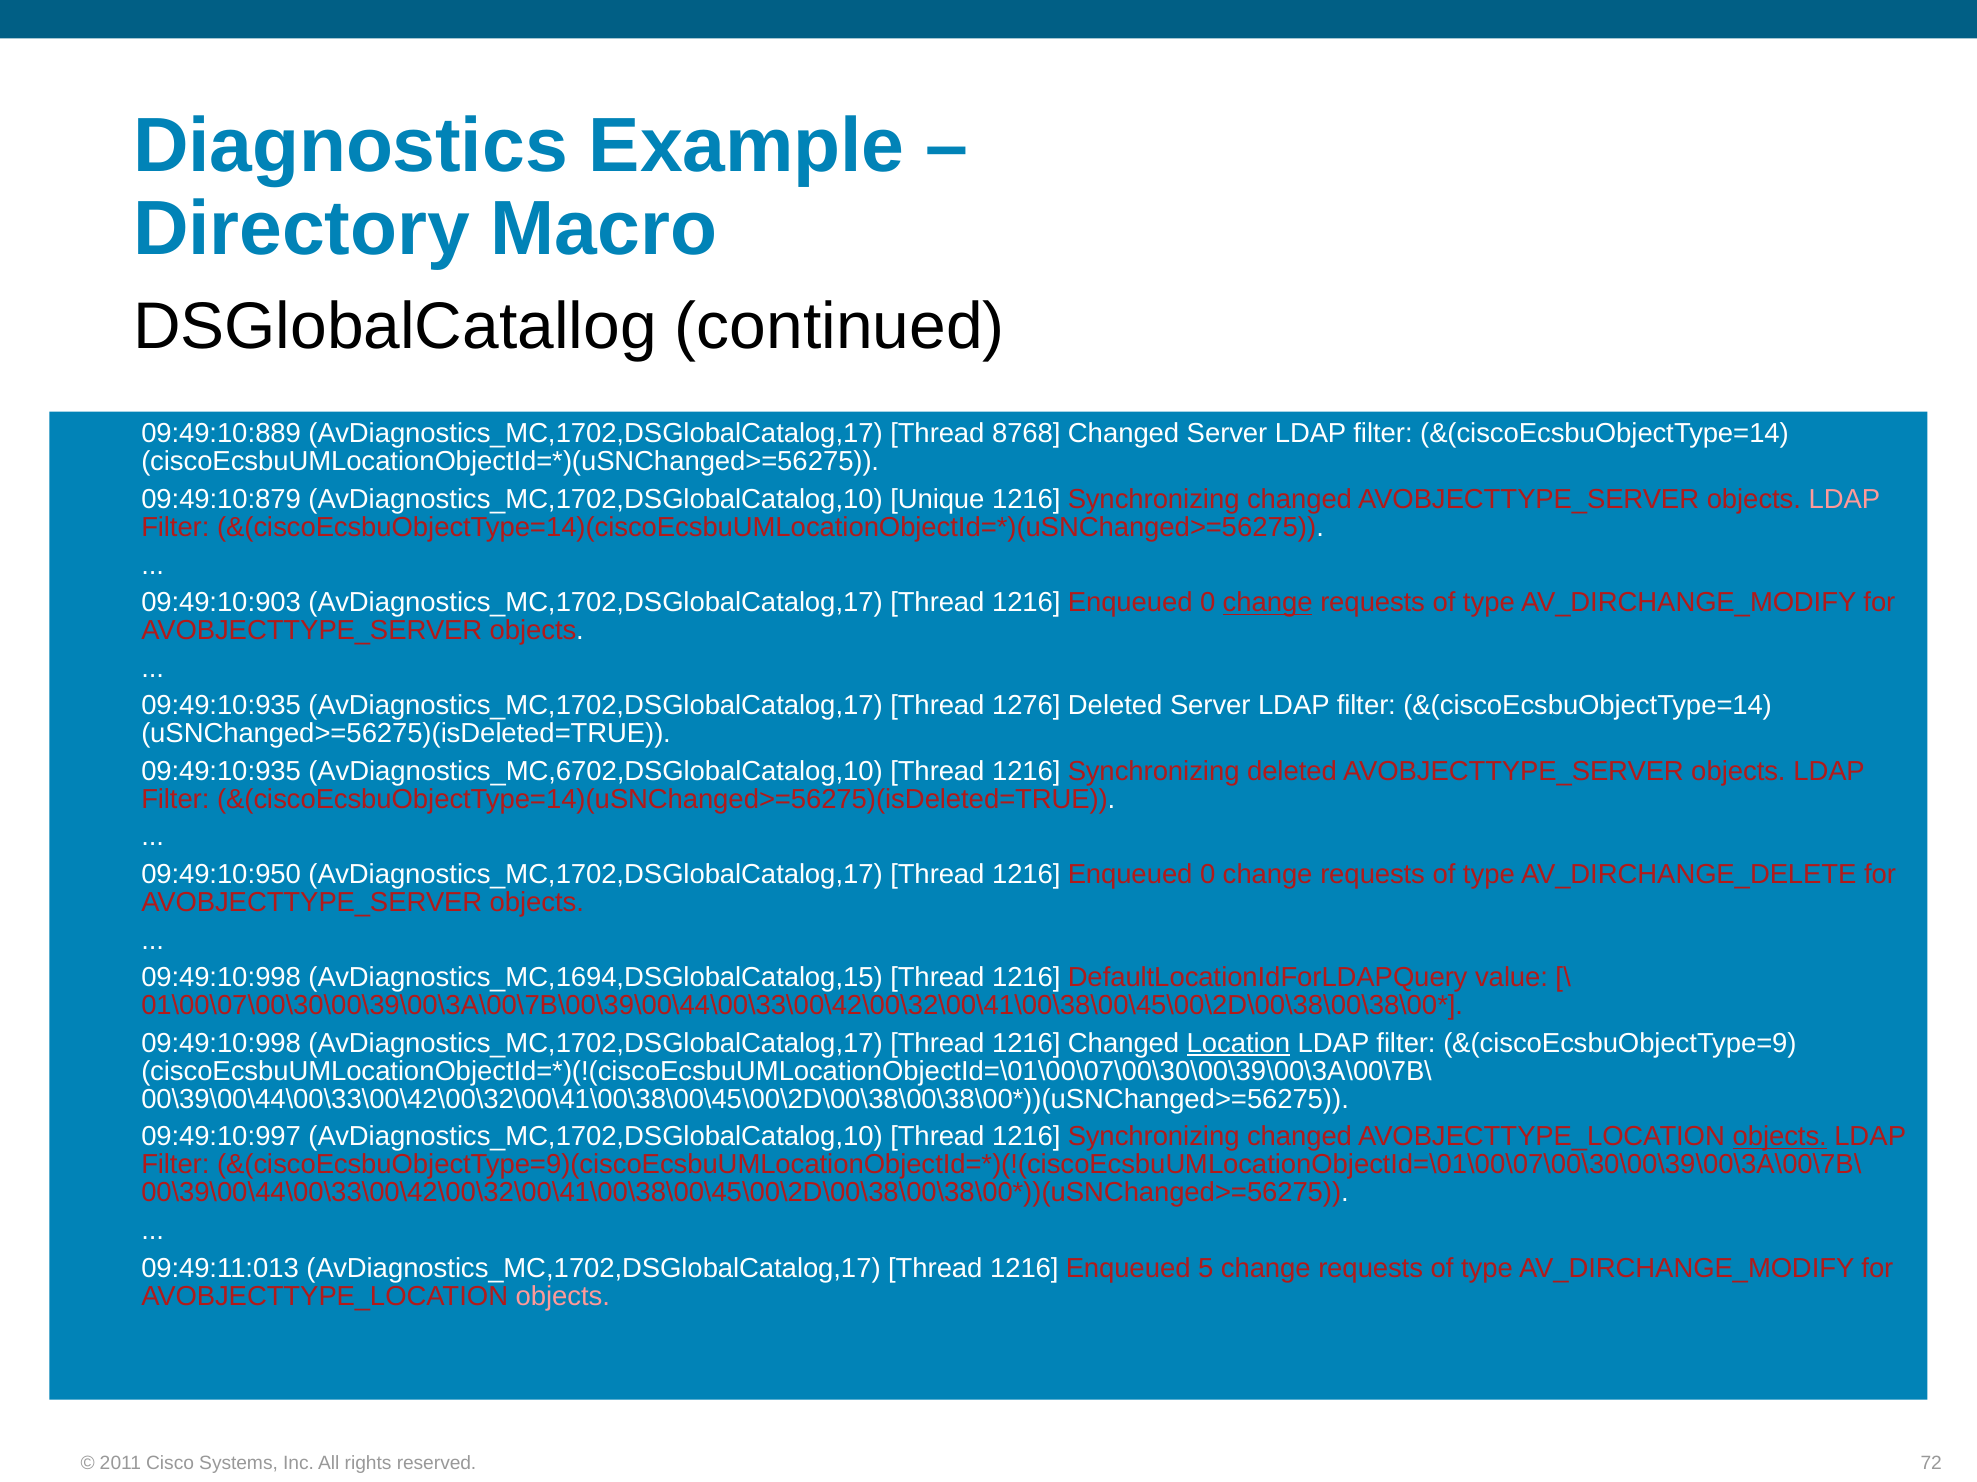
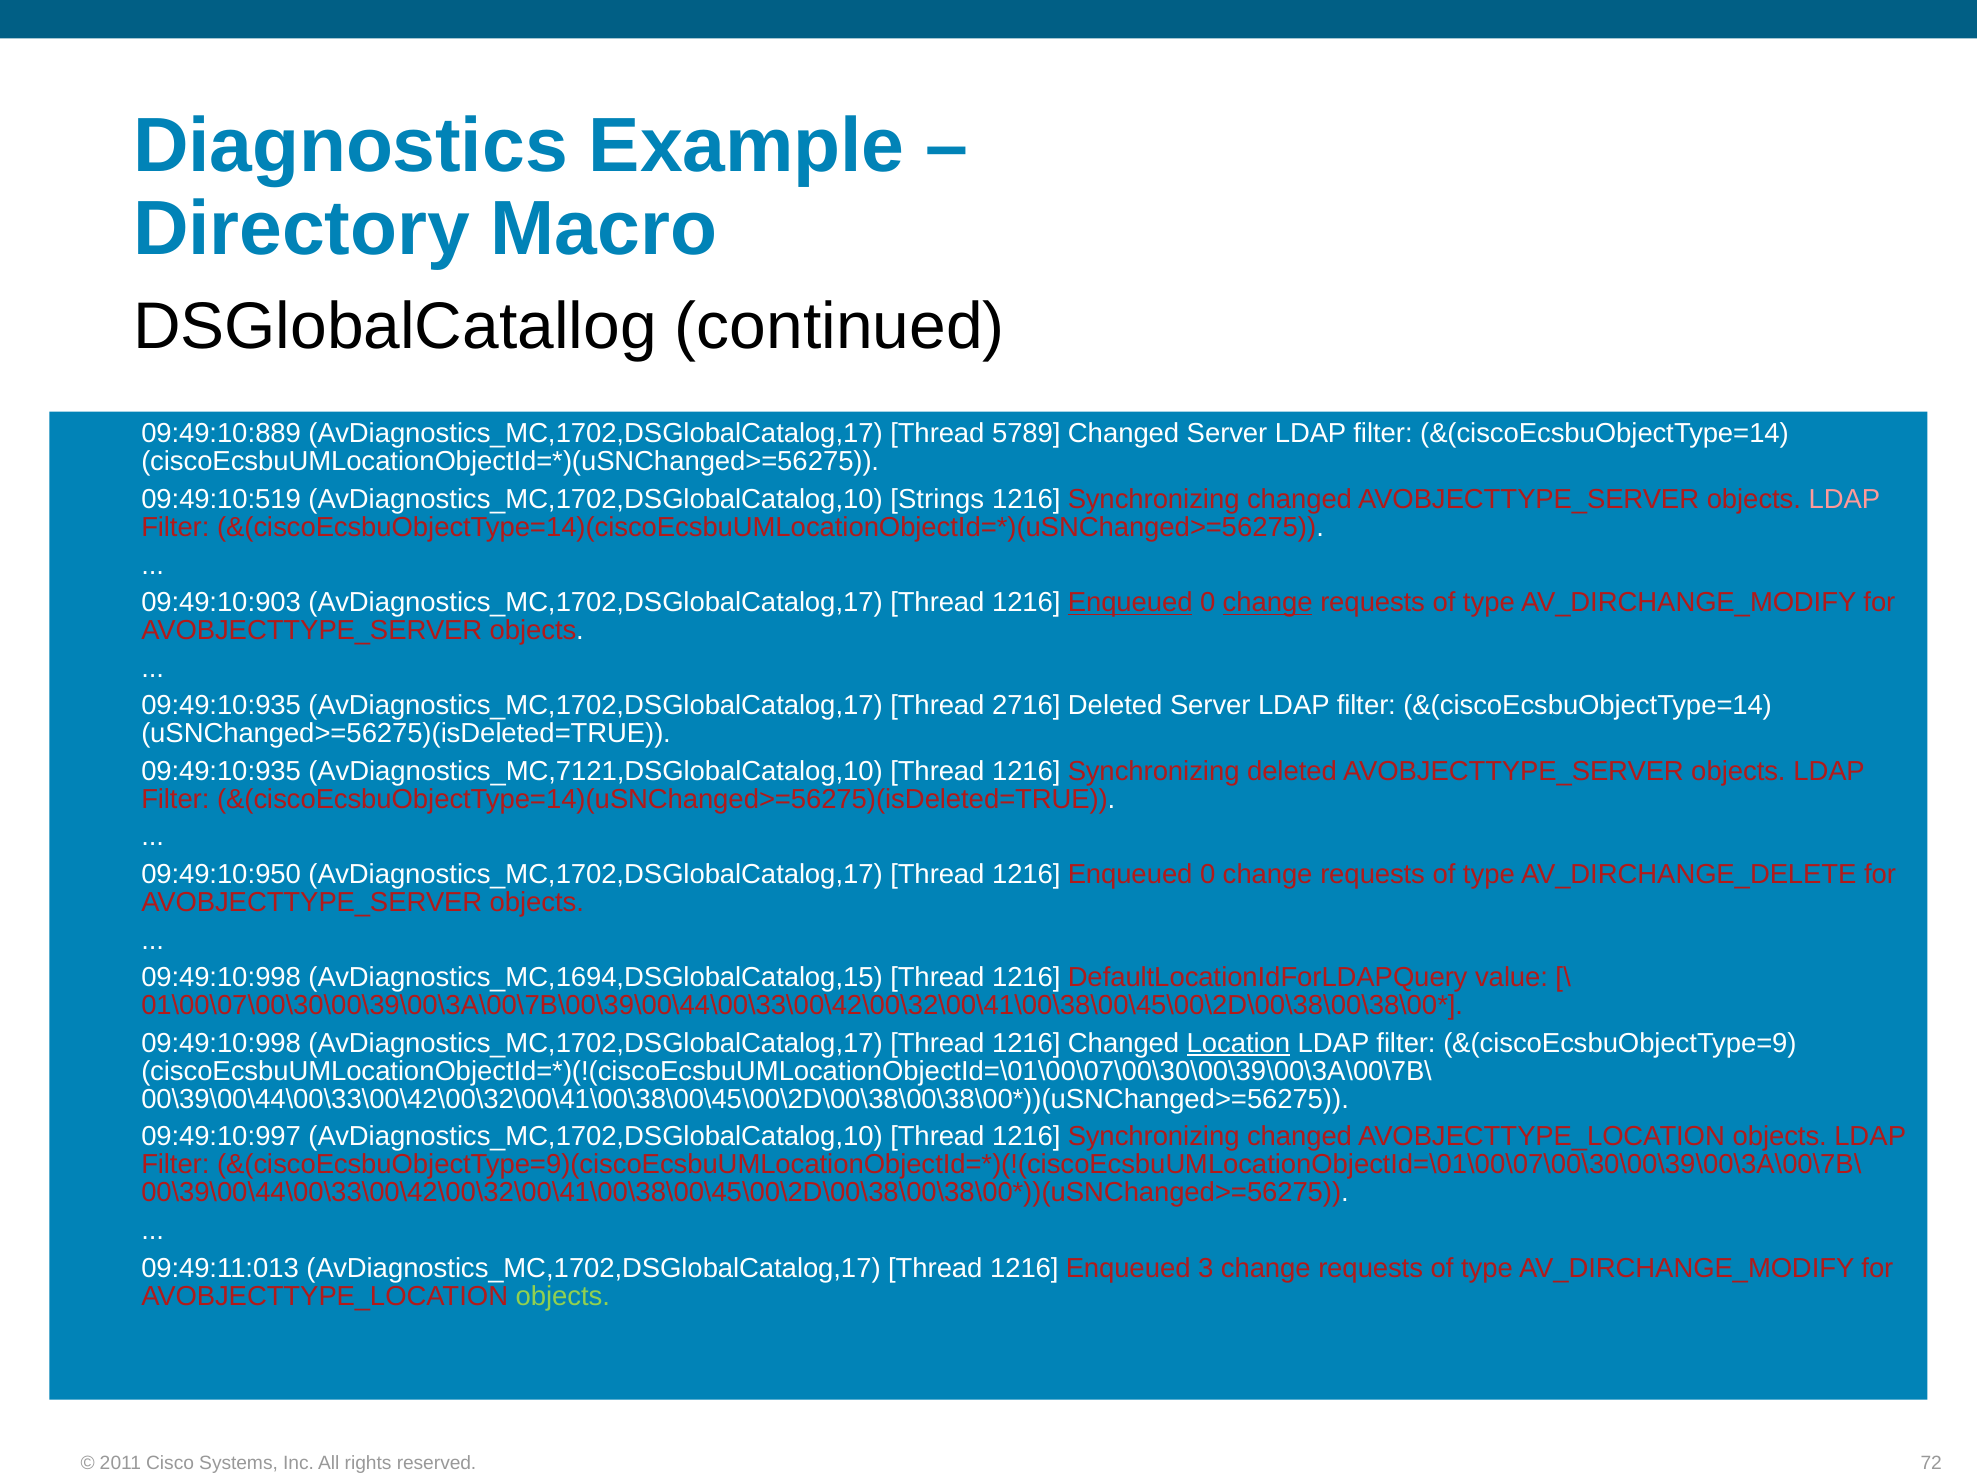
8768: 8768 -> 5789
09:49:10:879: 09:49:10:879 -> 09:49:10:519
Unique: Unique -> Strings
Enqueued at (1130, 603) underline: none -> present
1276: 1276 -> 2716
AvDiagnostics_MC,6702,DSGlobalCatalog,10: AvDiagnostics_MC,6702,DSGlobalCatalog,10 -> AvDiagnostics_MC,7121,DSGlobalCatalog,10
objects at (1780, 1137) underline: present -> none
5: 5 -> 3
objects at (563, 1297) colour: pink -> light green
